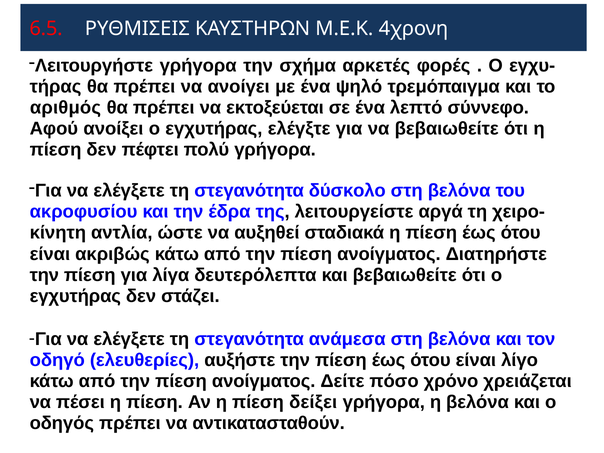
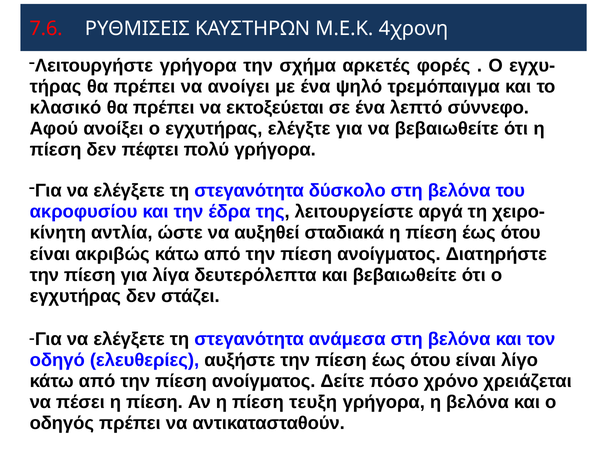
6.5: 6.5 -> 7.6
αριθμός: αριθμός -> κλασικό
δείξει: δείξει -> τευξη
